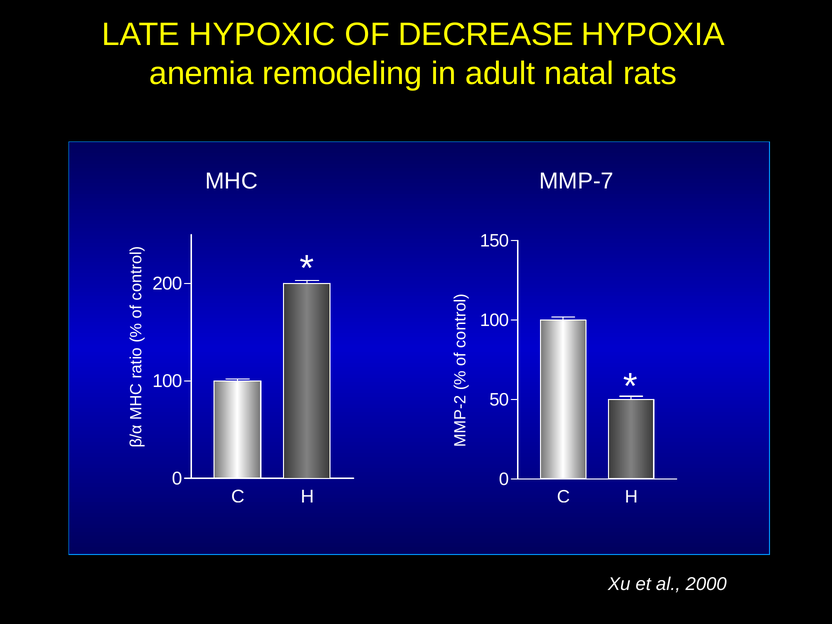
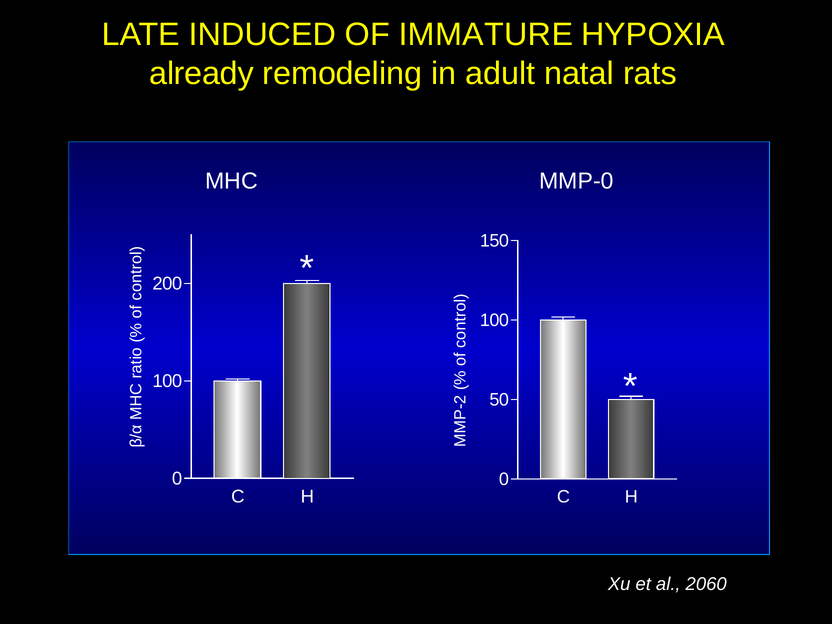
HYPOXIC: HYPOXIC -> INDUCED
DECREASE: DECREASE -> IMMATURE
anemia: anemia -> already
MMP-7: MMP-7 -> MMP-0
2000: 2000 -> 2060
